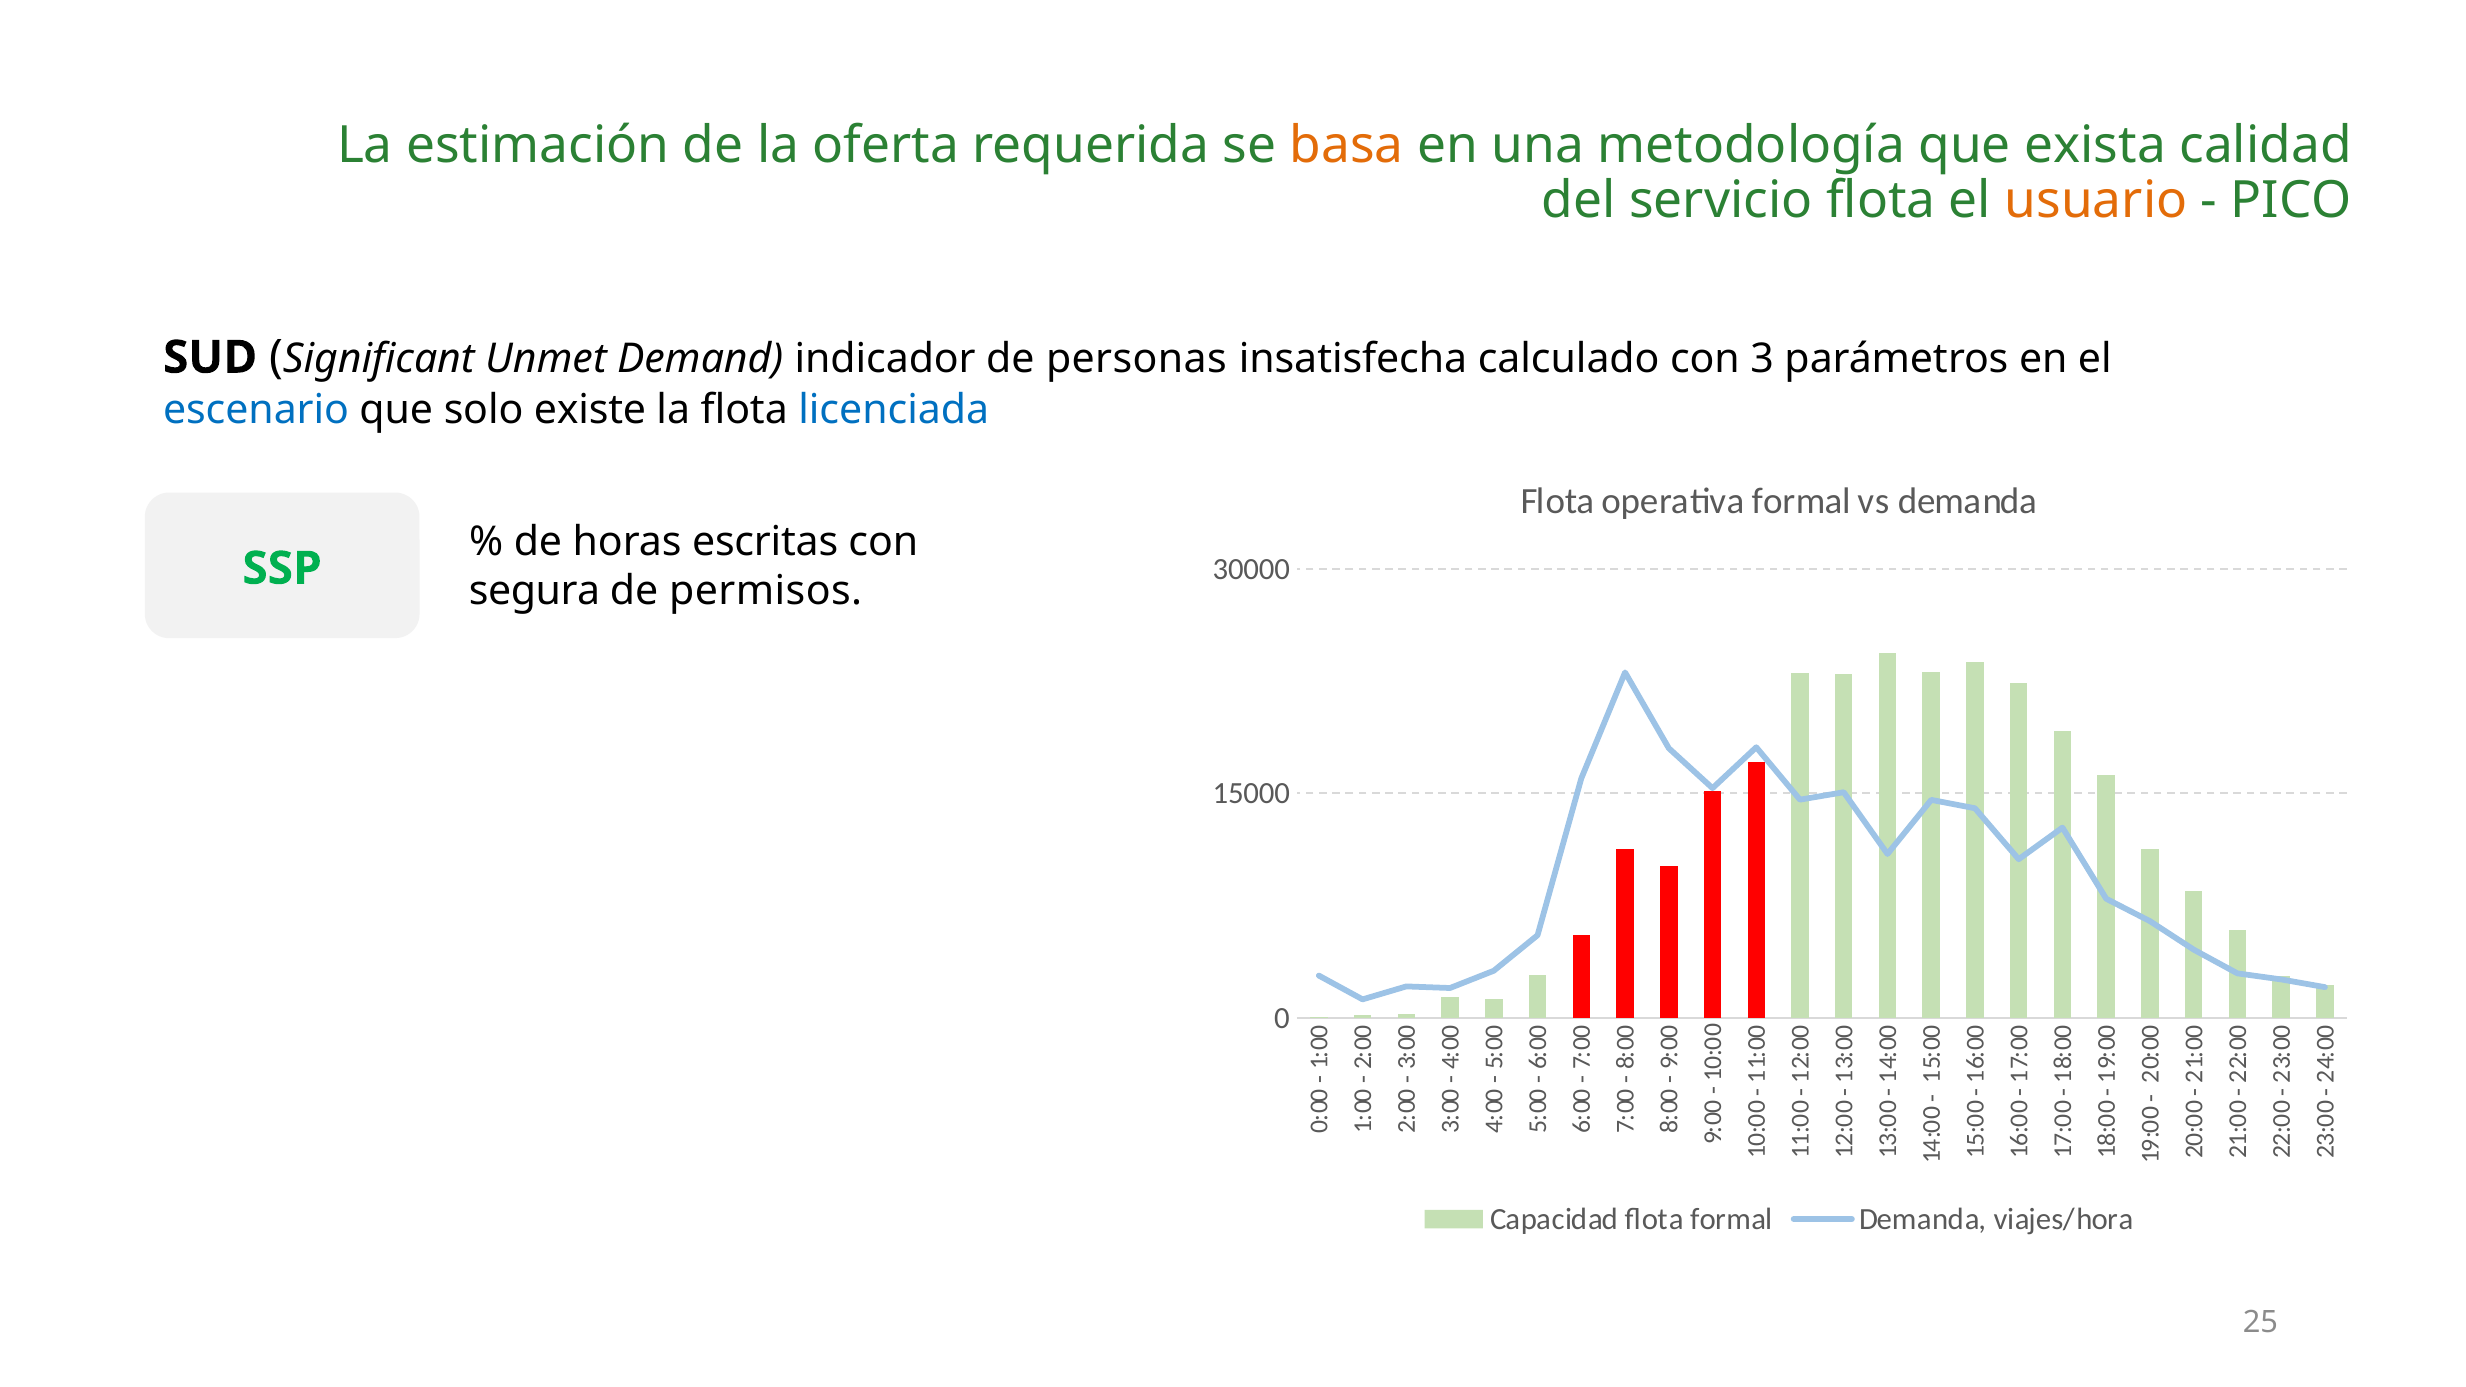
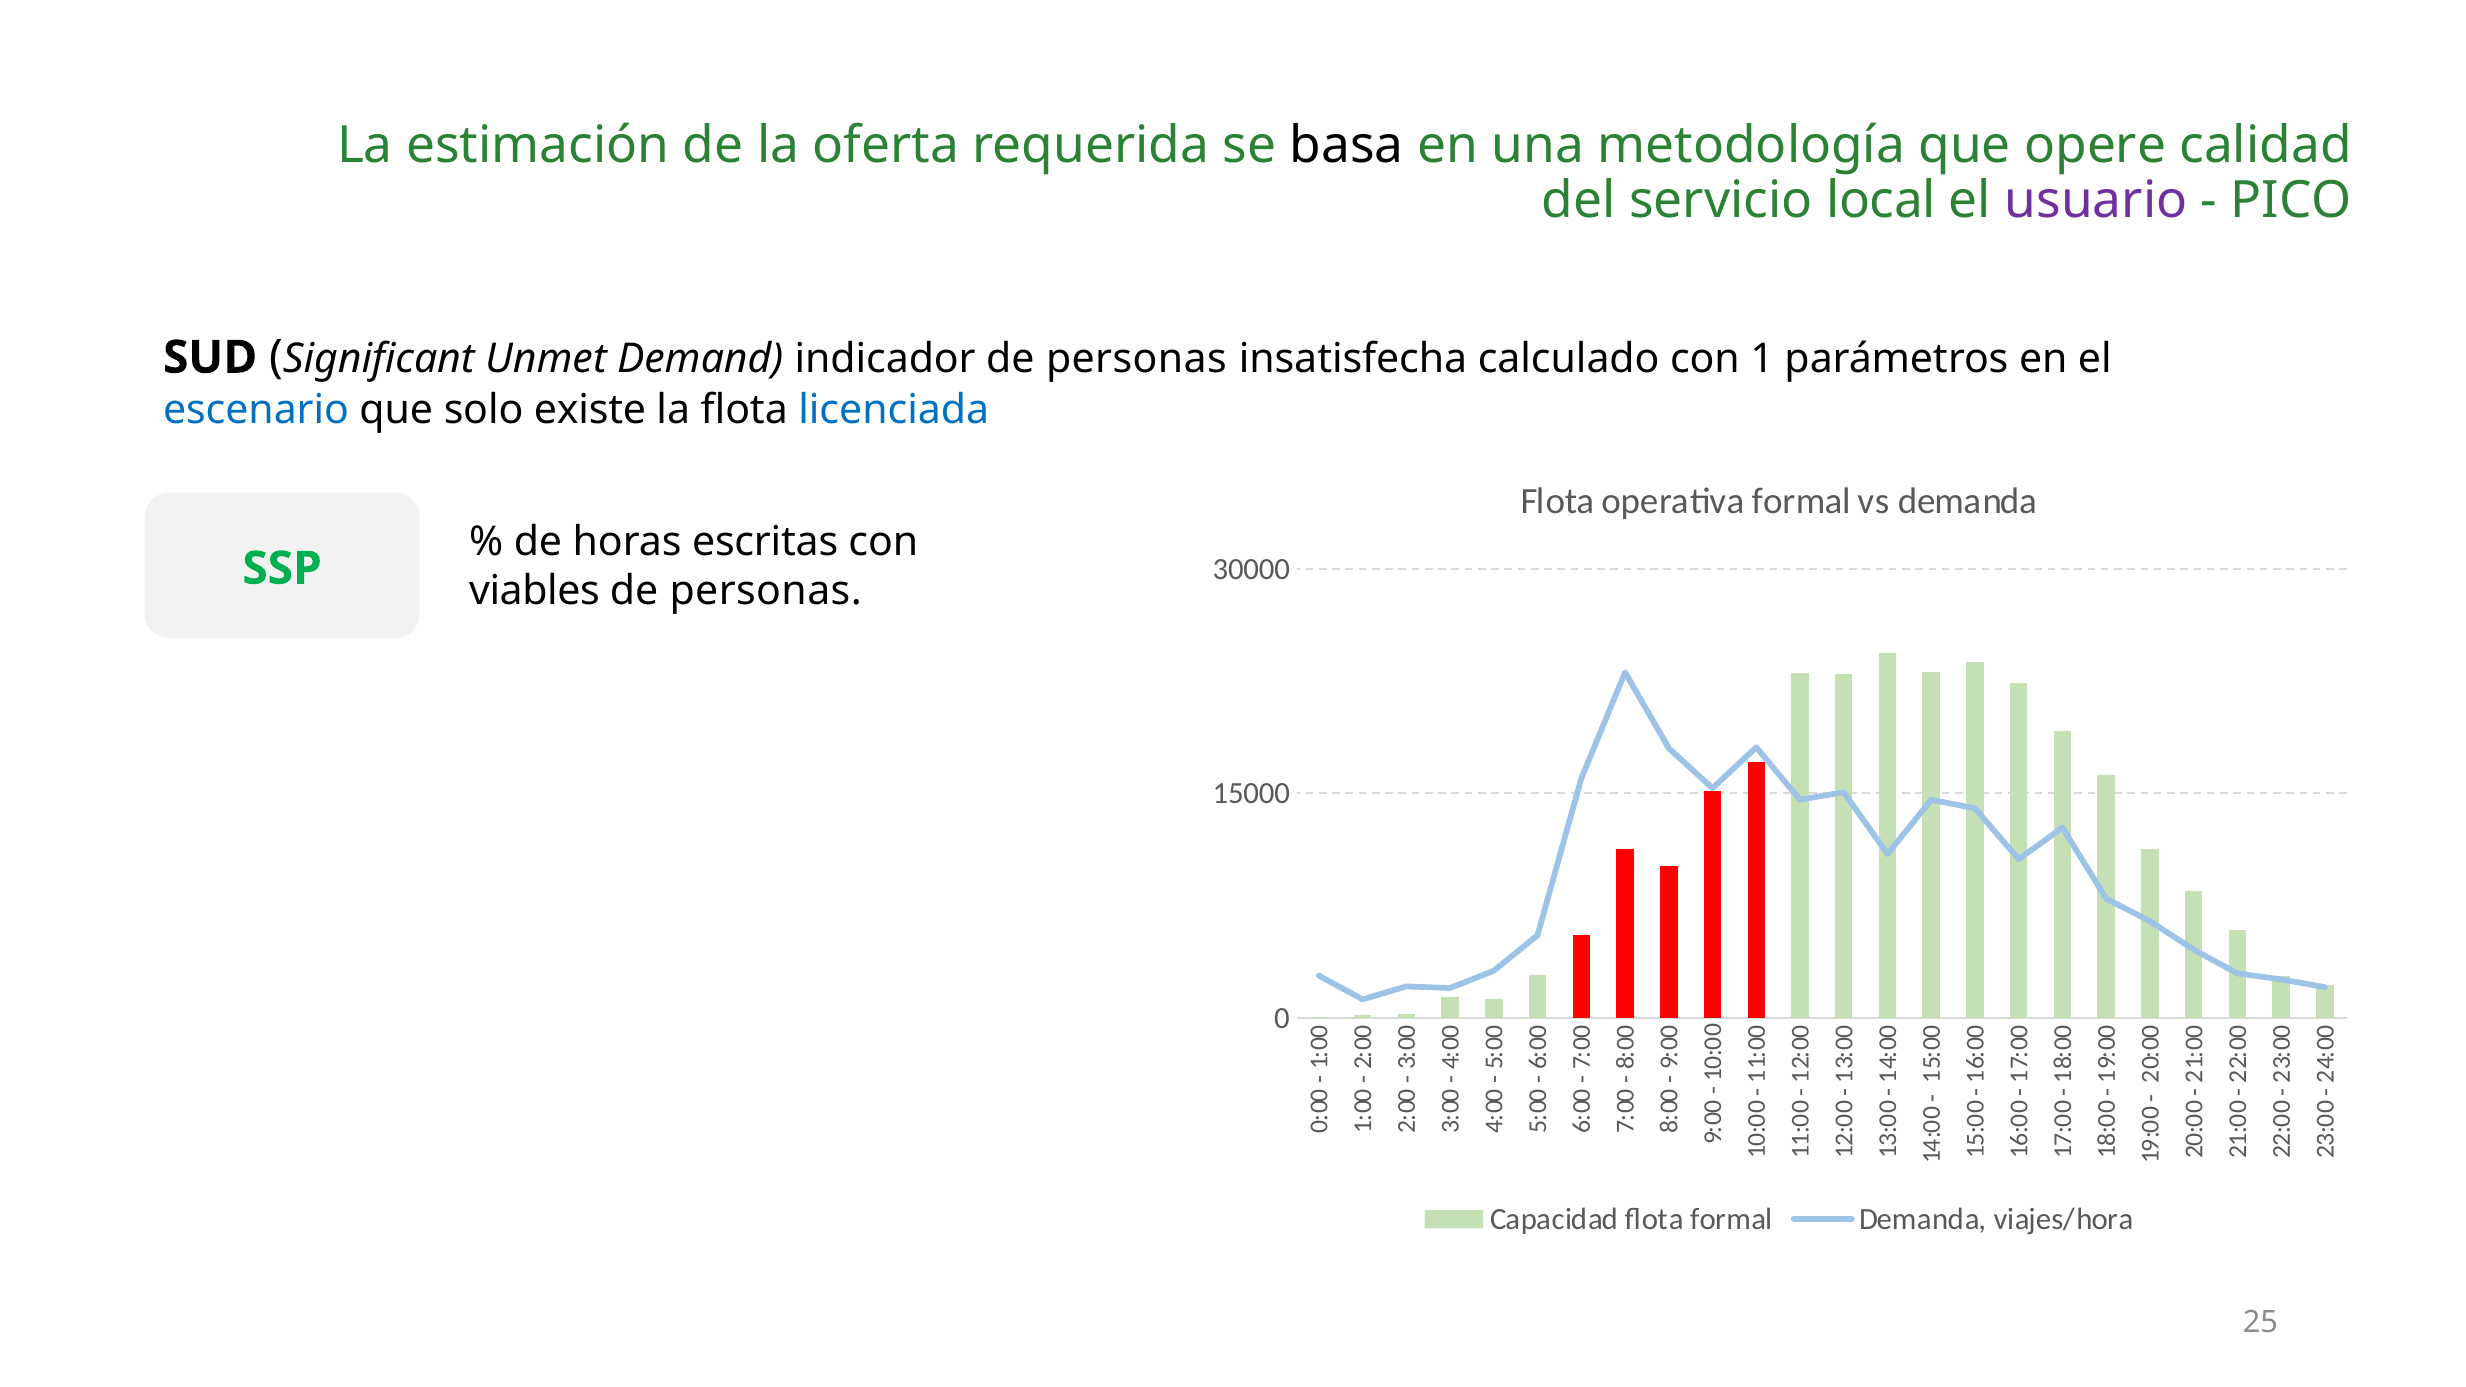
basa colour: orange -> black
exista: exista -> opere
servicio flota: flota -> local
usuario colour: orange -> purple
con 3: 3 -> 1
segura: segura -> viables
permisos at (766, 591): permisos -> personas
